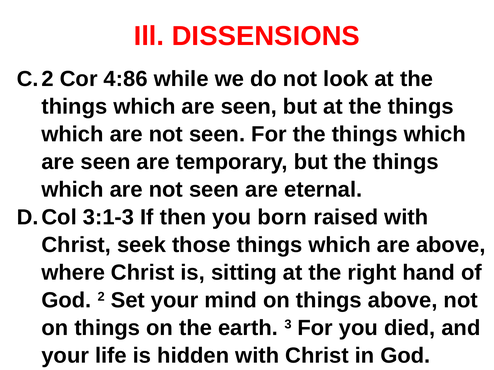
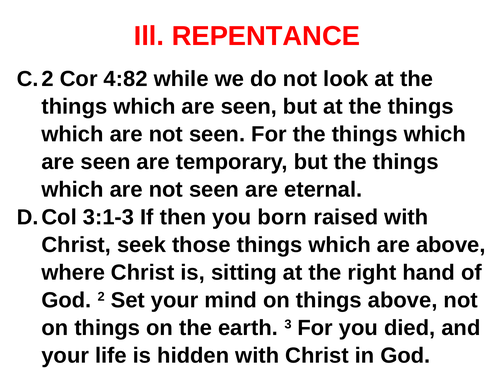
DISSENSIONS: DISSENSIONS -> REPENTANCE
4:86: 4:86 -> 4:82
